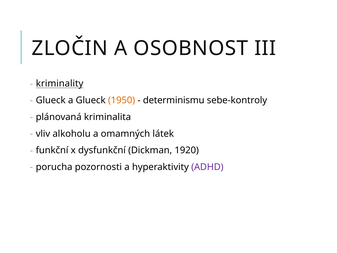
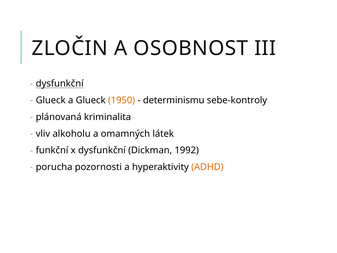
kriminality at (60, 84): kriminality -> dysfunkční
1920: 1920 -> 1992
ADHD colour: purple -> orange
